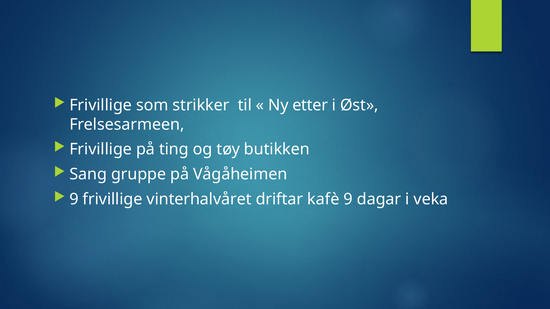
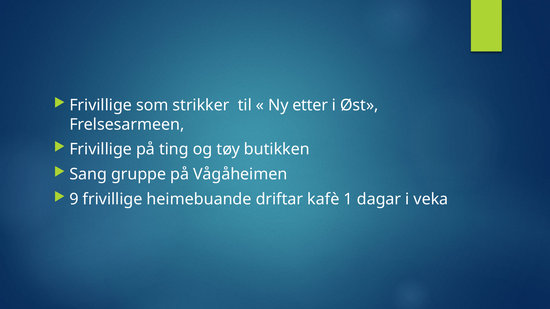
vinterhalvåret: vinterhalvåret -> heimebuande
kafè 9: 9 -> 1
